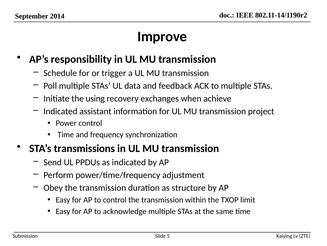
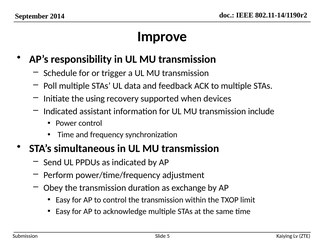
exchanges: exchanges -> supported
achieve: achieve -> devices
project: project -> include
transmissions: transmissions -> simultaneous
structure: structure -> exchange
